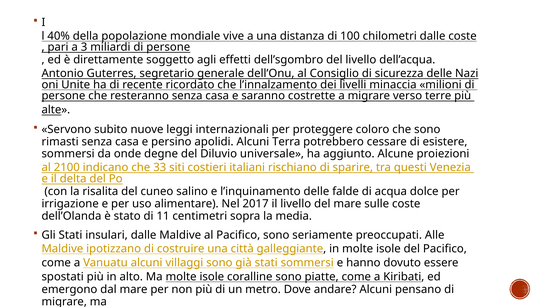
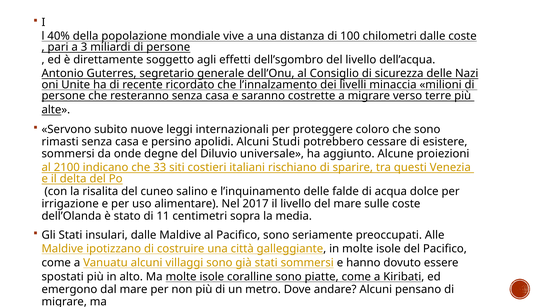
Terra: Terra -> Studi
